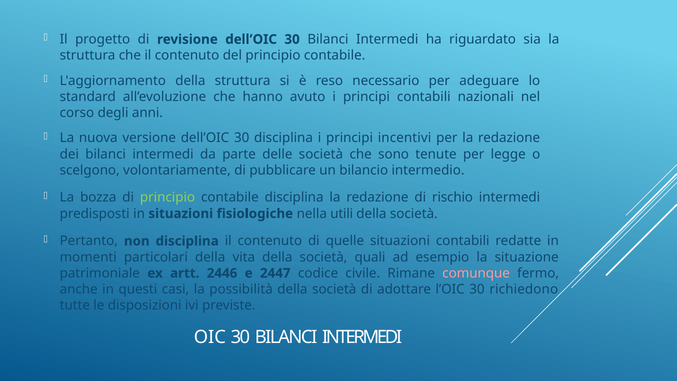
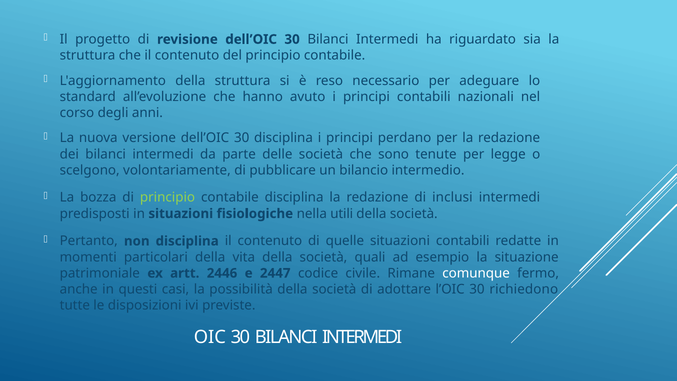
incentivi: incentivi -> perdano
rischio: rischio -> inclusi
comunque colour: pink -> white
